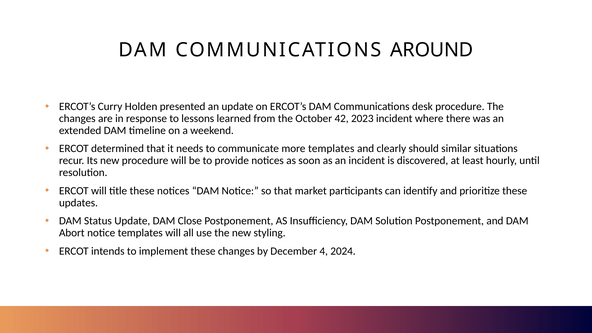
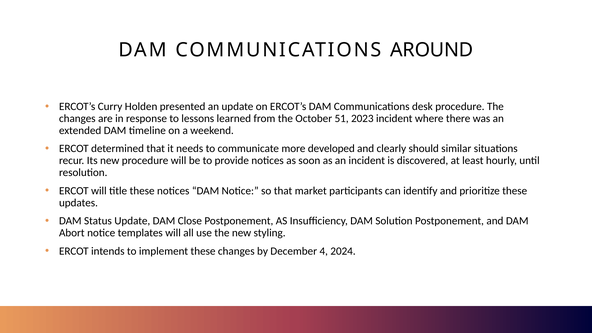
42: 42 -> 51
more templates: templates -> developed
